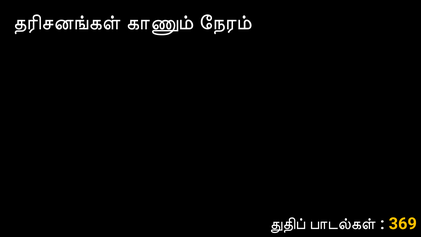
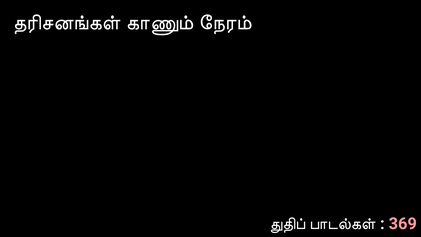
369 colour: yellow -> pink
